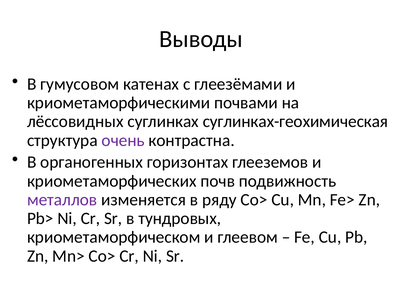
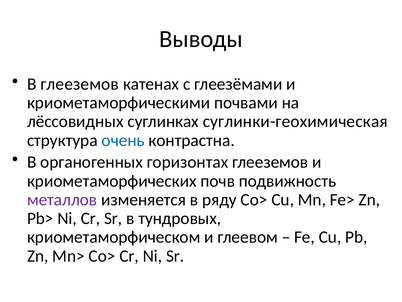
В гумусовом: гумусовом -> глееземов
суглинках-геохимическая: суглинках-геохимическая -> суглинки-геохимическая
очень colour: purple -> blue
